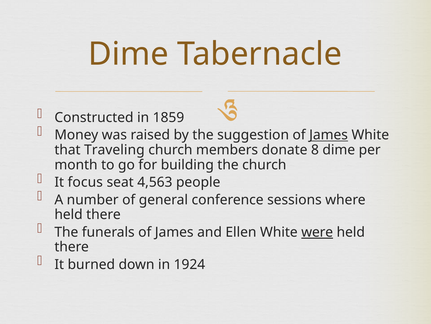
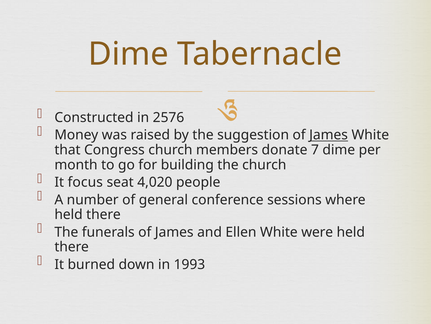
1859: 1859 -> 2576
Traveling: Traveling -> Congress
8: 8 -> 7
4,563: 4,563 -> 4,020
were underline: present -> none
1924: 1924 -> 1993
